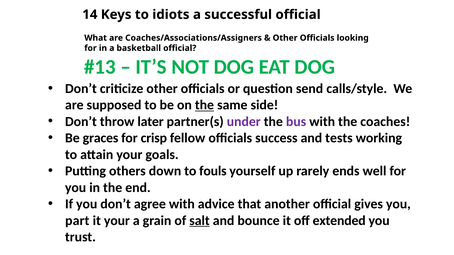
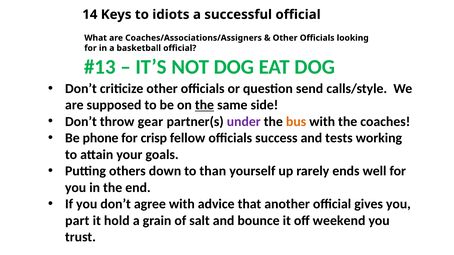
later: later -> gear
bus colour: purple -> orange
graces: graces -> phone
fouls: fouls -> than
it your: your -> hold
salt underline: present -> none
extended: extended -> weekend
